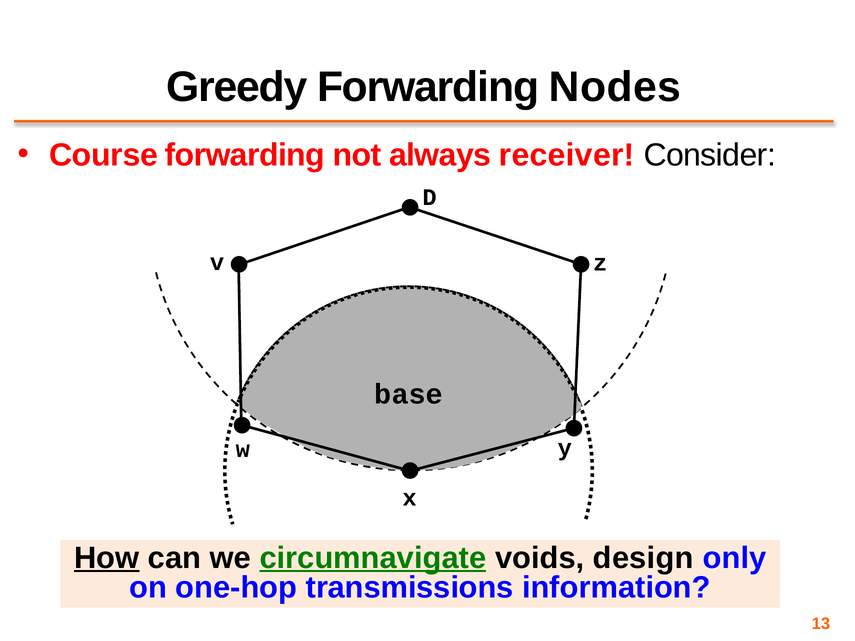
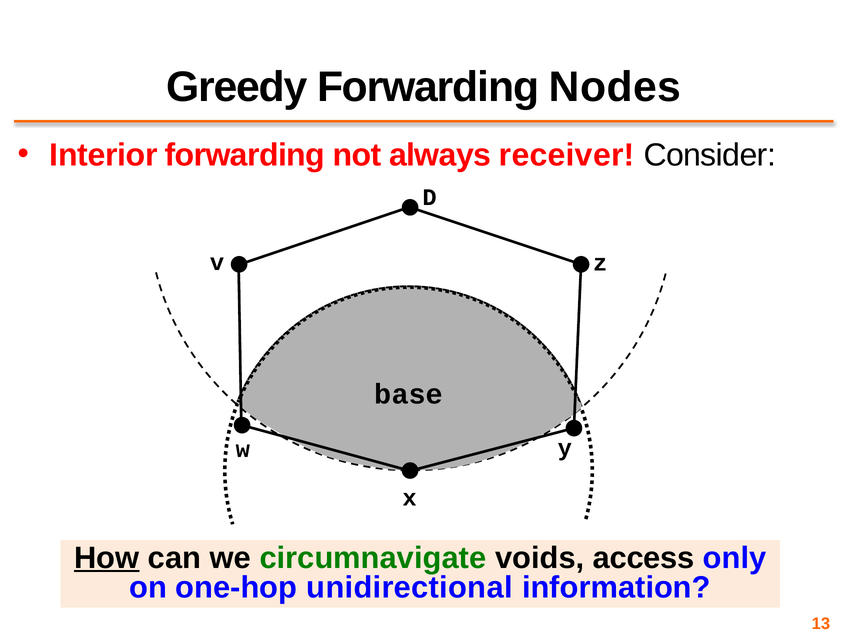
Course: Course -> Interior
circumnavigate underline: present -> none
design: design -> access
transmissions: transmissions -> unidirectional
